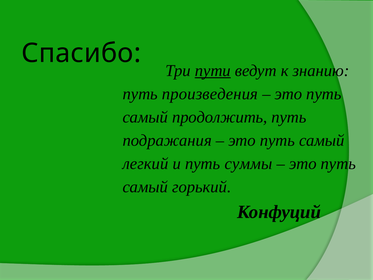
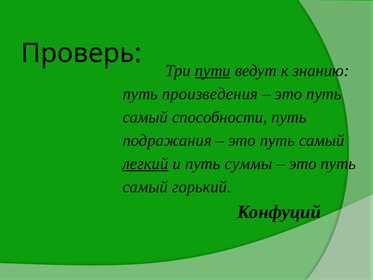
Спасибо: Спасибо -> Проверь
продолжить: продолжить -> способности
легкий underline: none -> present
